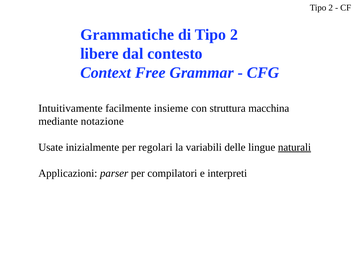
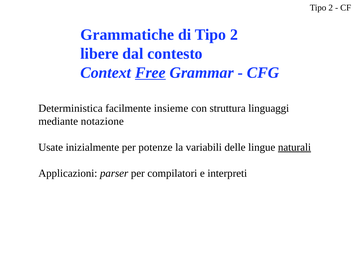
Free underline: none -> present
Intuitivamente: Intuitivamente -> Deterministica
macchina: macchina -> linguaggi
regolari: regolari -> potenze
